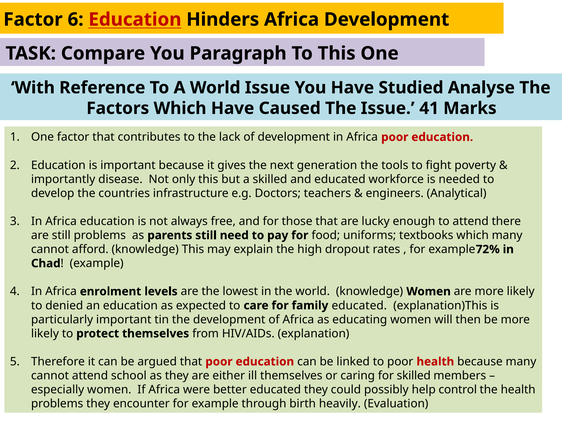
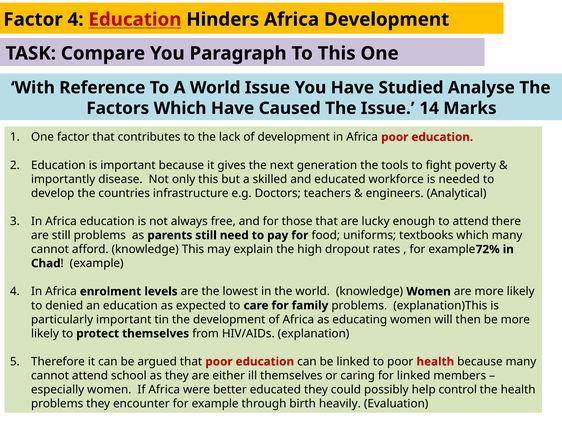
Factor 6: 6 -> 4
41: 41 -> 14
family educated: educated -> problems
for skilled: skilled -> linked
